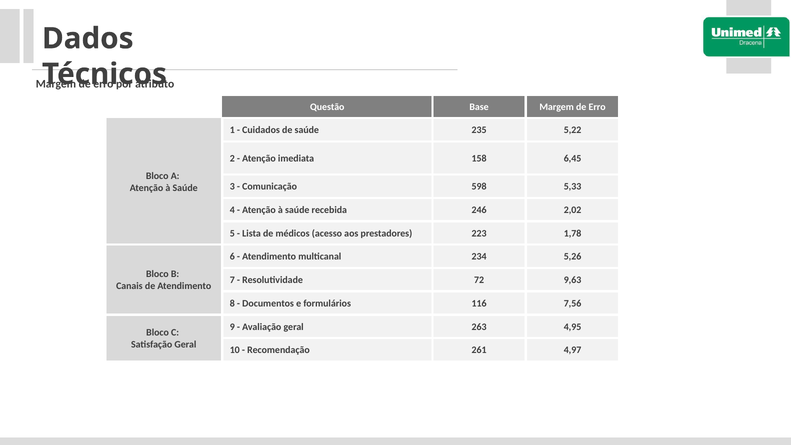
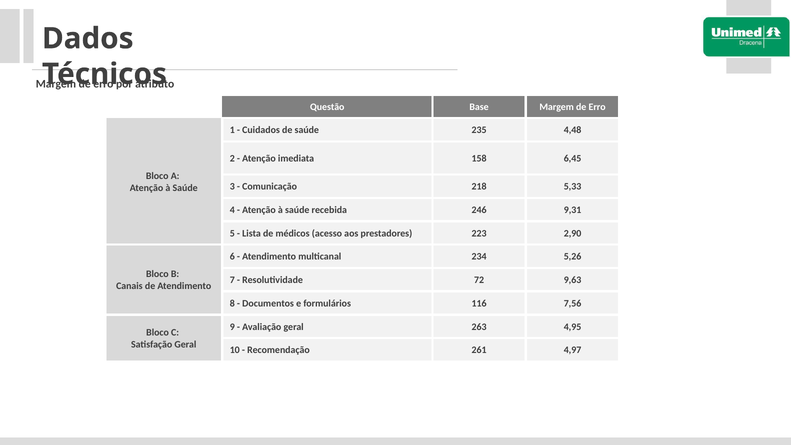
5,22: 5,22 -> 4,48
598: 598 -> 218
2,02: 2,02 -> 9,31
1,78: 1,78 -> 2,90
